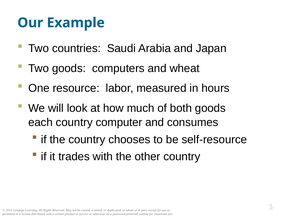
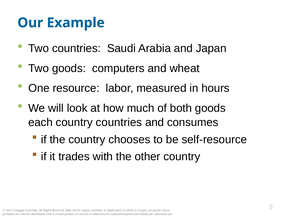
country computer: computer -> countries
